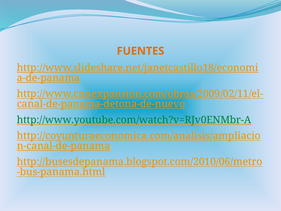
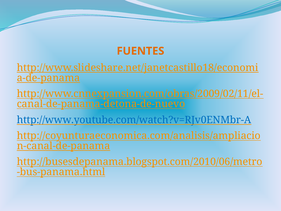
http://www.youtube.com/watch?v=RJv0ENMbr-A colour: green -> blue
